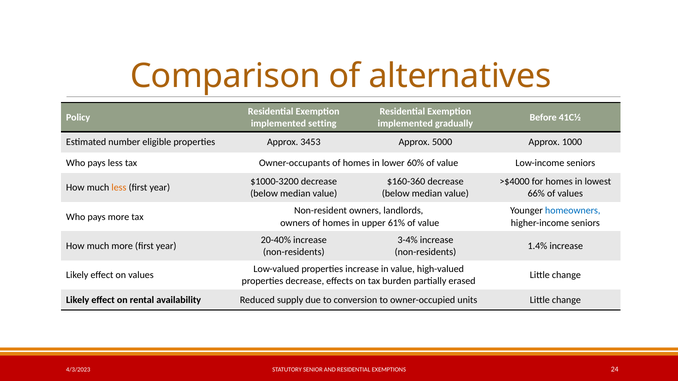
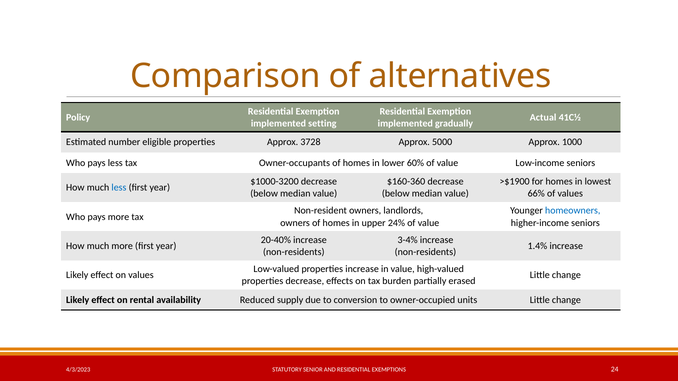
Before: Before -> Actual
3453: 3453 -> 3728
>$4000: >$4000 -> >$1900
less at (119, 188) colour: orange -> blue
61%: 61% -> 24%
